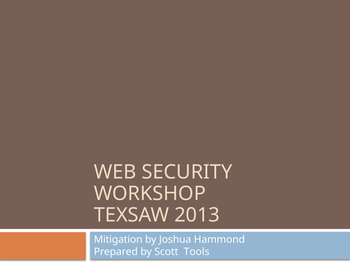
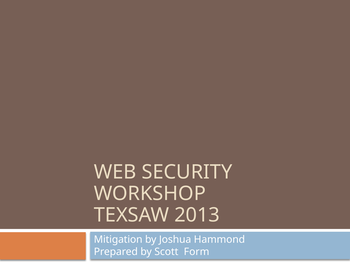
Tools: Tools -> Form
